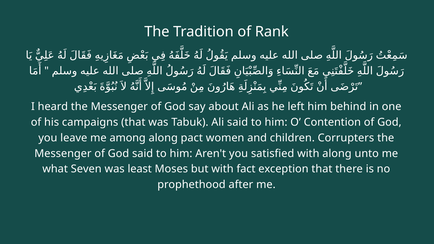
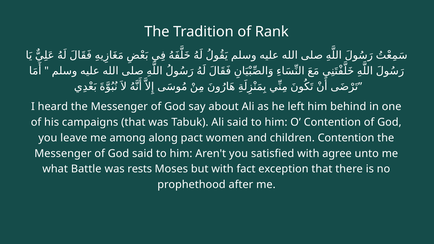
children Corrupters: Corrupters -> Contention
with along: along -> agree
Seven: Seven -> Battle
least: least -> rests
